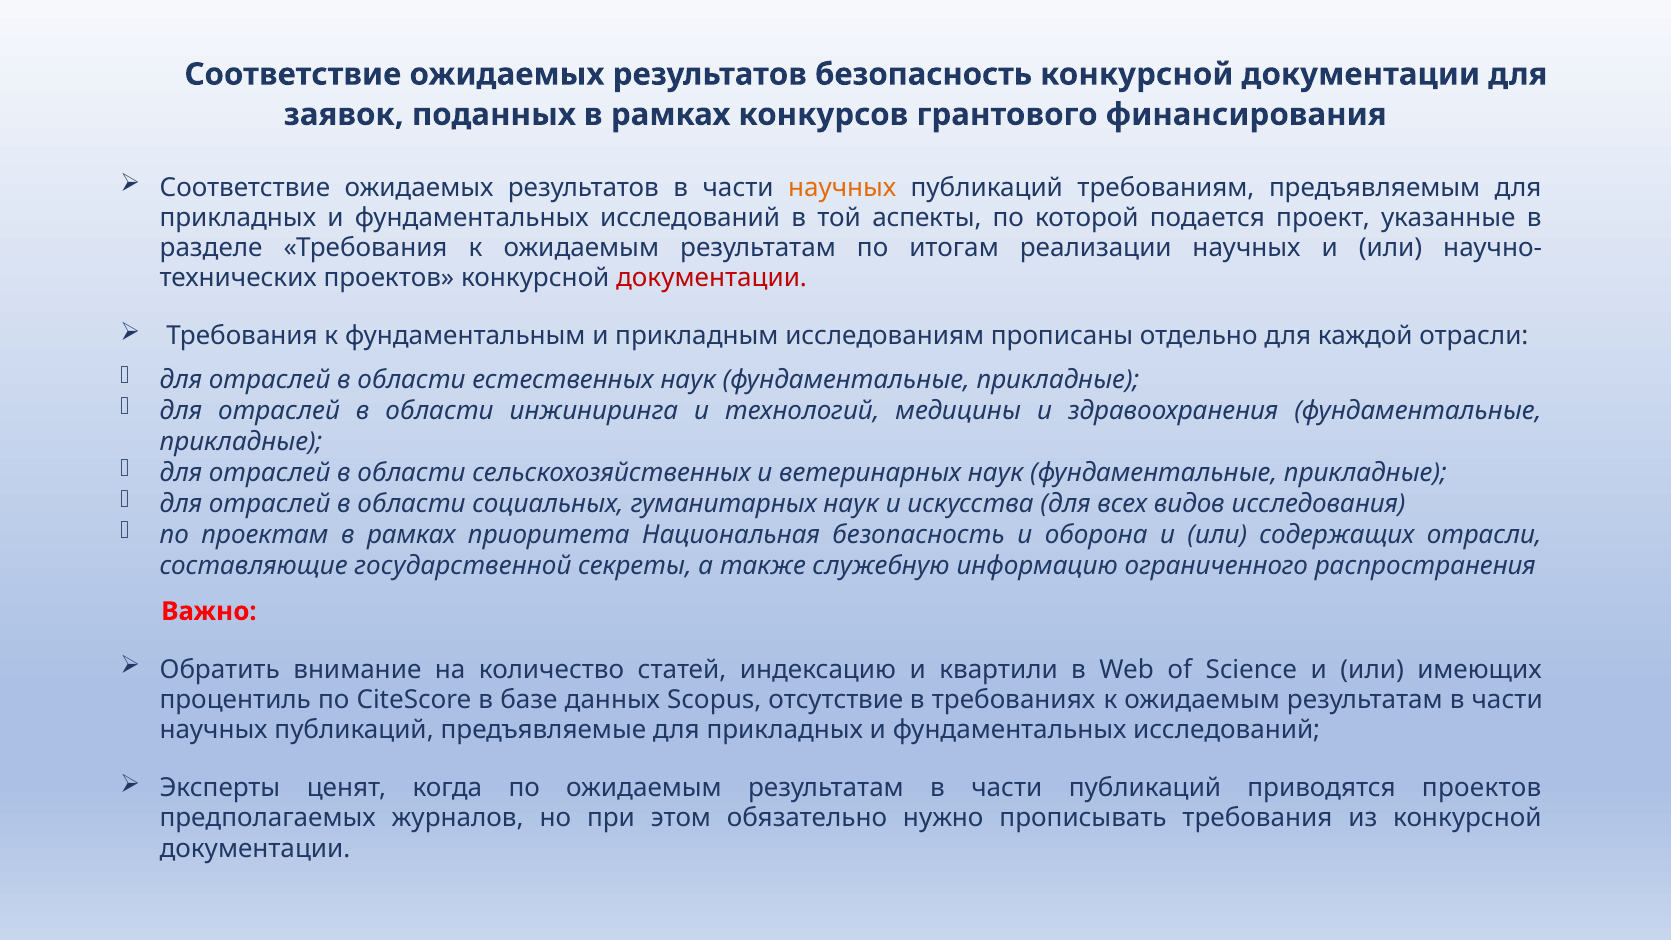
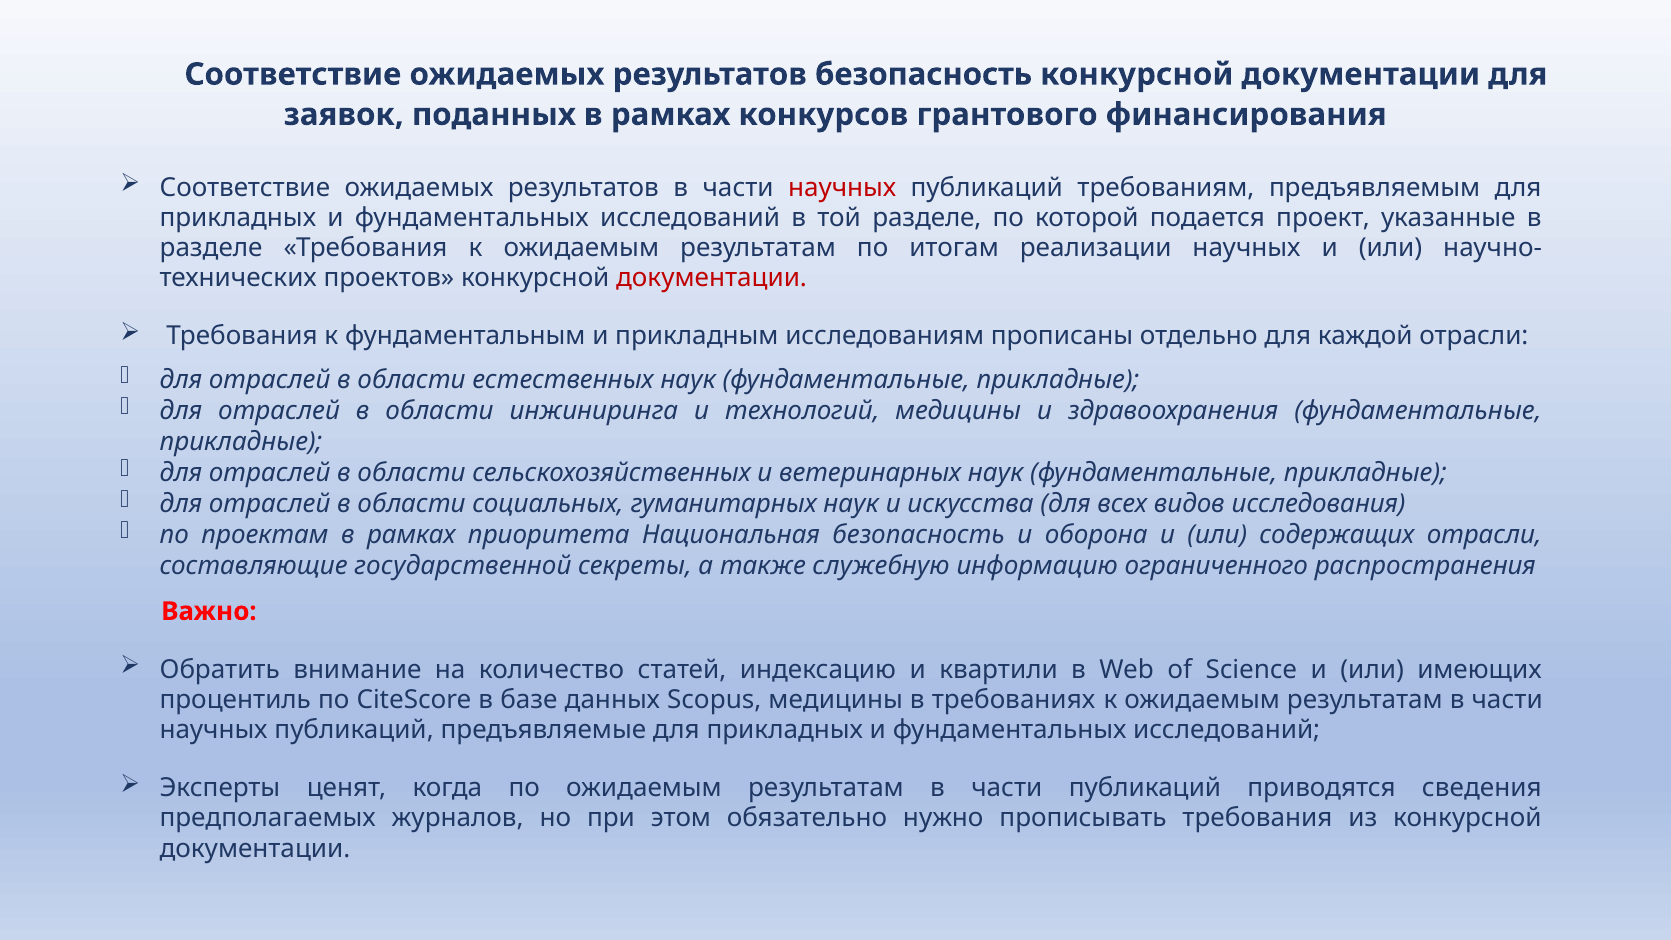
научных at (842, 187) colour: orange -> red
той аспекты: аспекты -> разделе
Scopus отсутствие: отсутствие -> медицины
приводятся проектов: проектов -> сведения
